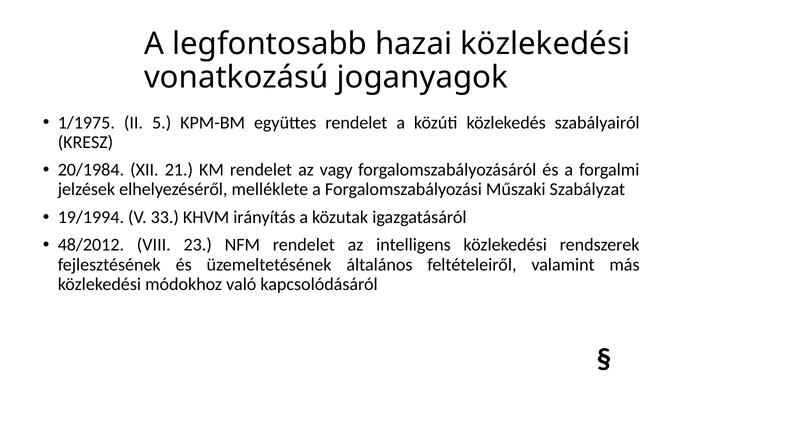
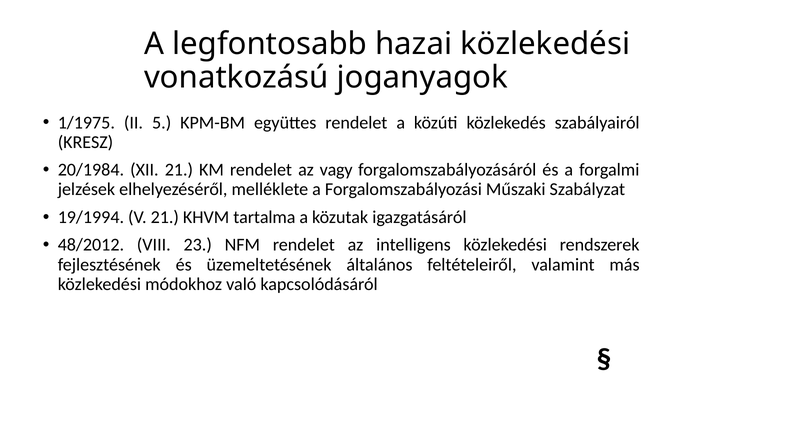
V 33: 33 -> 21
irányítás: irányítás -> tartalma
